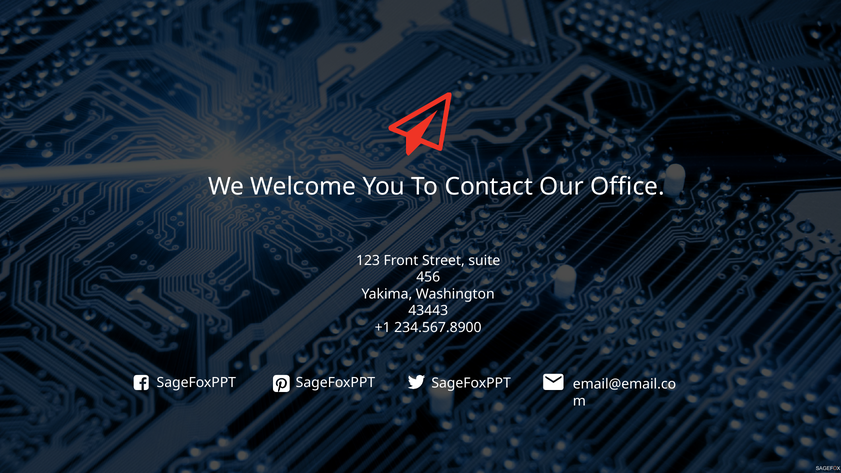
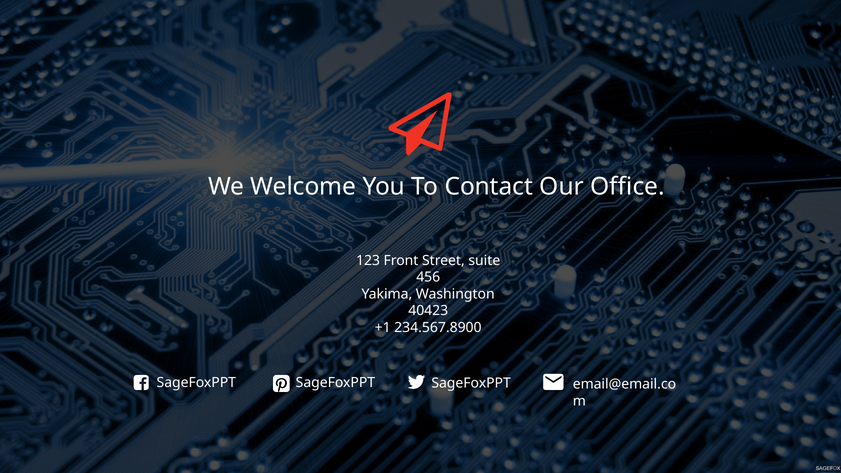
43443: 43443 -> 40423
